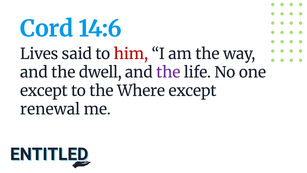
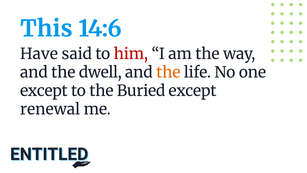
Cord: Cord -> This
Lives: Lives -> Have
the at (168, 72) colour: purple -> orange
Where: Where -> Buried
